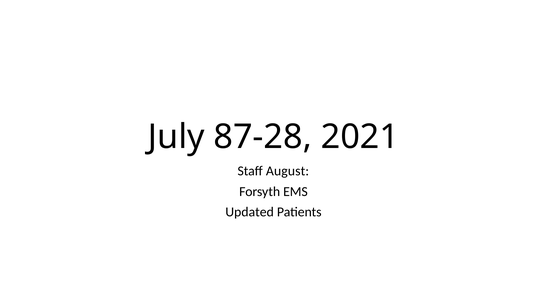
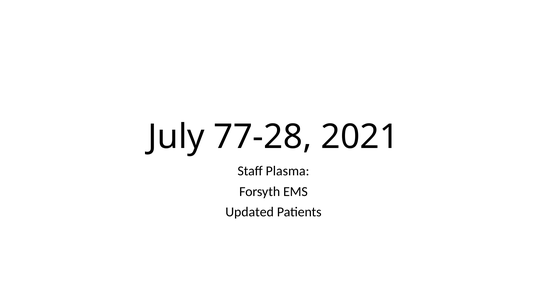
87-28: 87-28 -> 77-28
August: August -> Plasma
